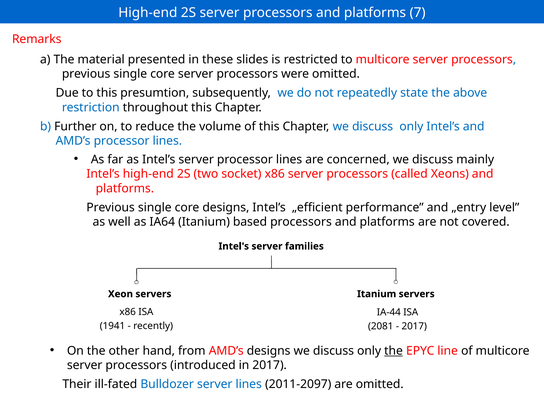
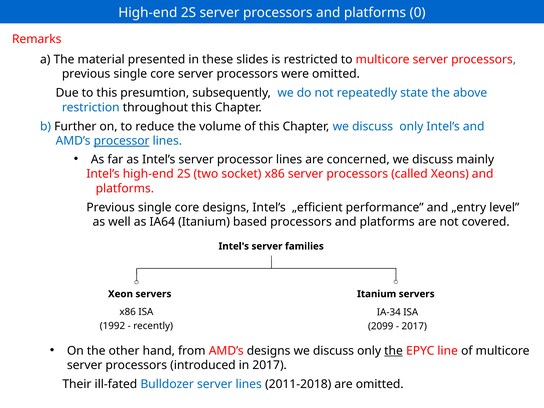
7: 7 -> 0
processor at (122, 141) underline: none -> present
IA-44: IA-44 -> IA-34
1941: 1941 -> 1992
2081: 2081 -> 2099
2011-2097: 2011-2097 -> 2011-2018
